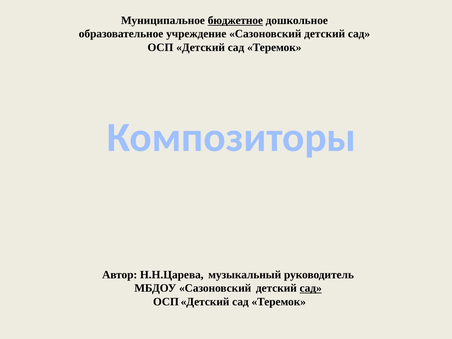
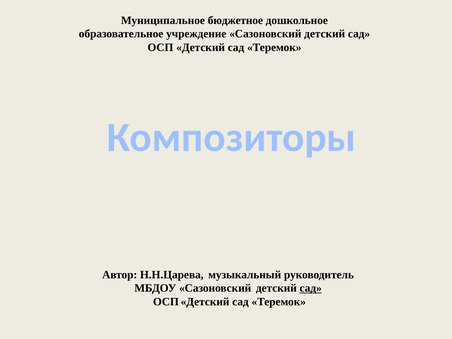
бюджетное underline: present -> none
